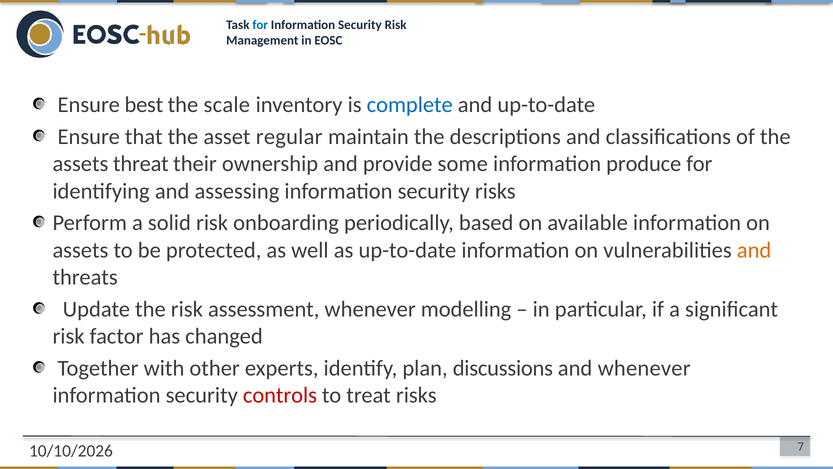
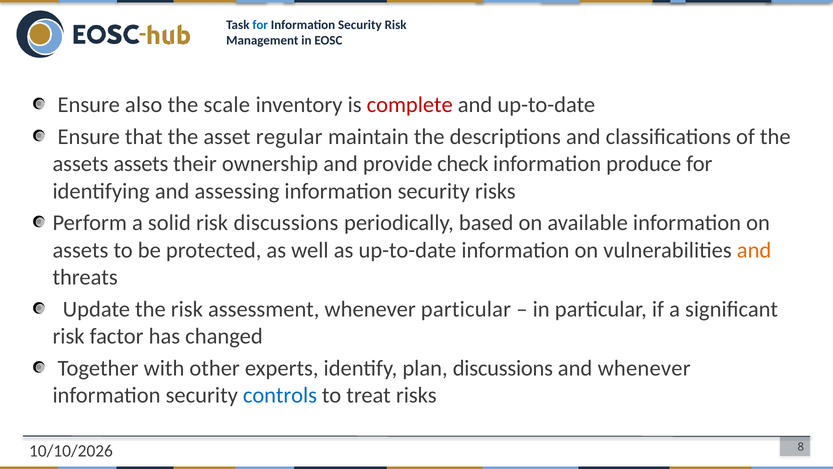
best: best -> also
complete colour: blue -> red
assets threat: threat -> assets
some: some -> check
risk onboarding: onboarding -> discussions
whenever modelling: modelling -> particular
controls colour: red -> blue
7: 7 -> 8
